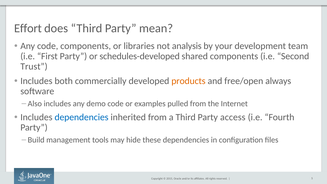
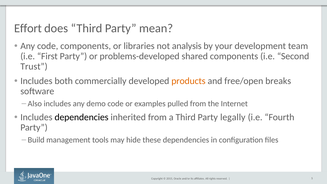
schedules-developed: schedules-developed -> problems-developed
always: always -> breaks
dependencies at (82, 117) colour: blue -> black
access: access -> legally
